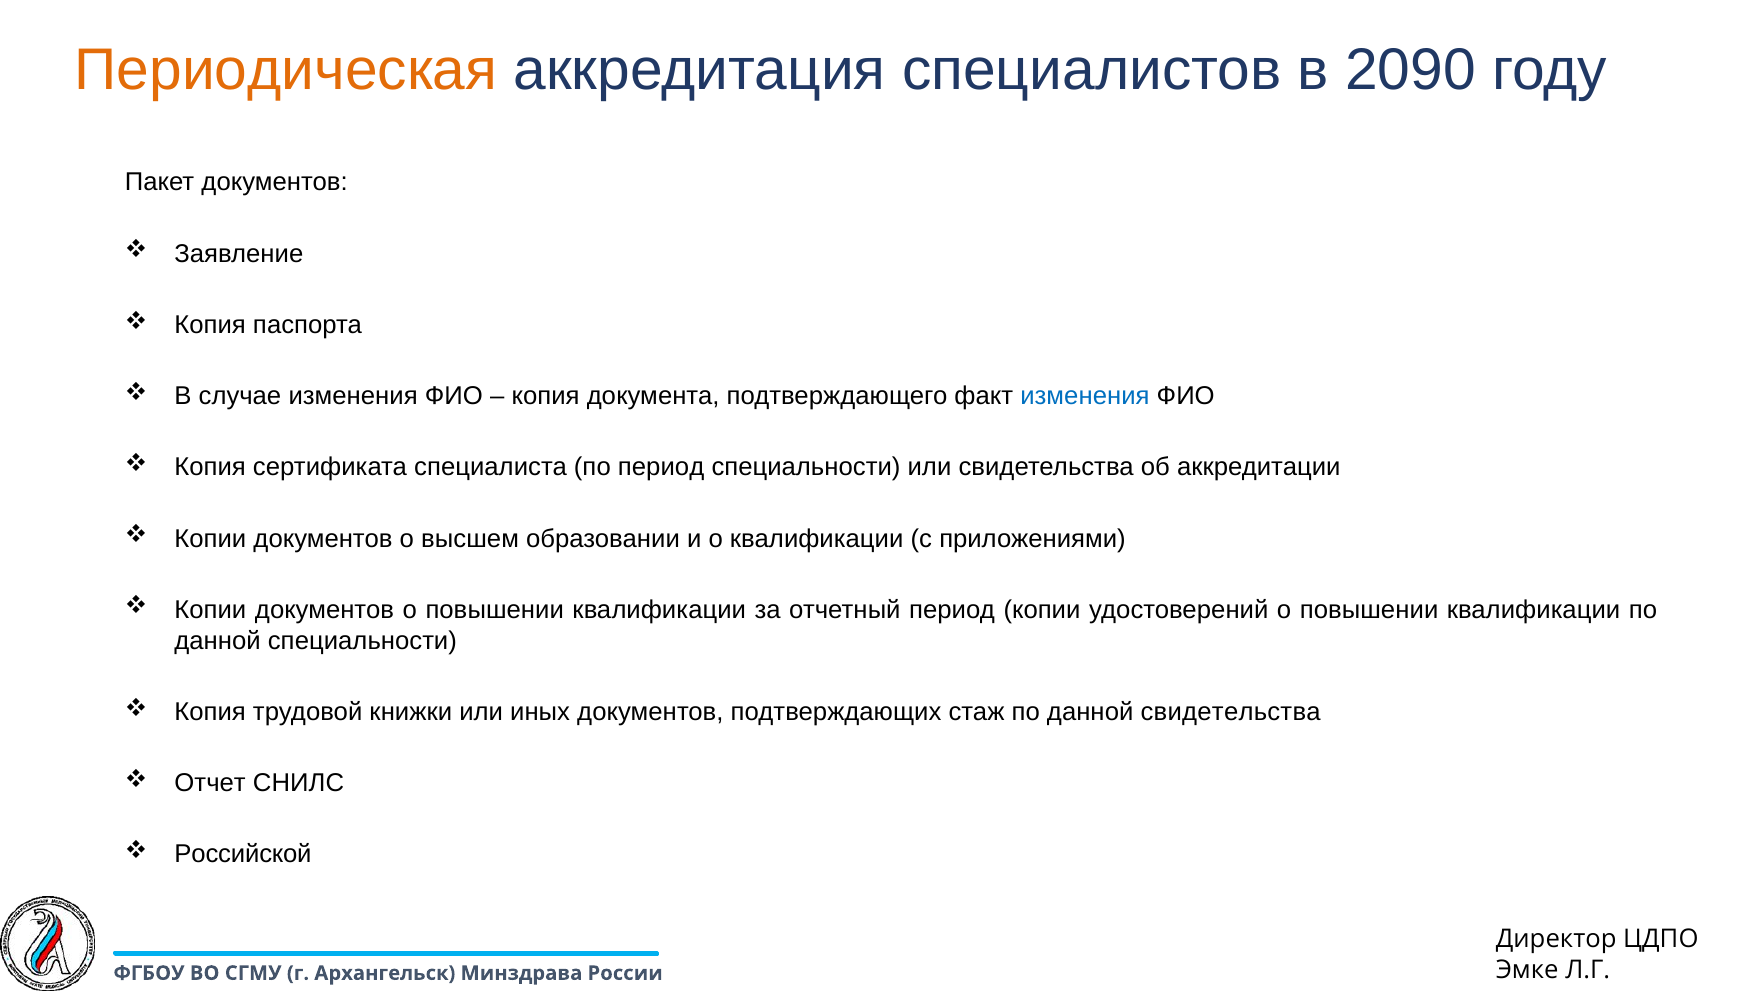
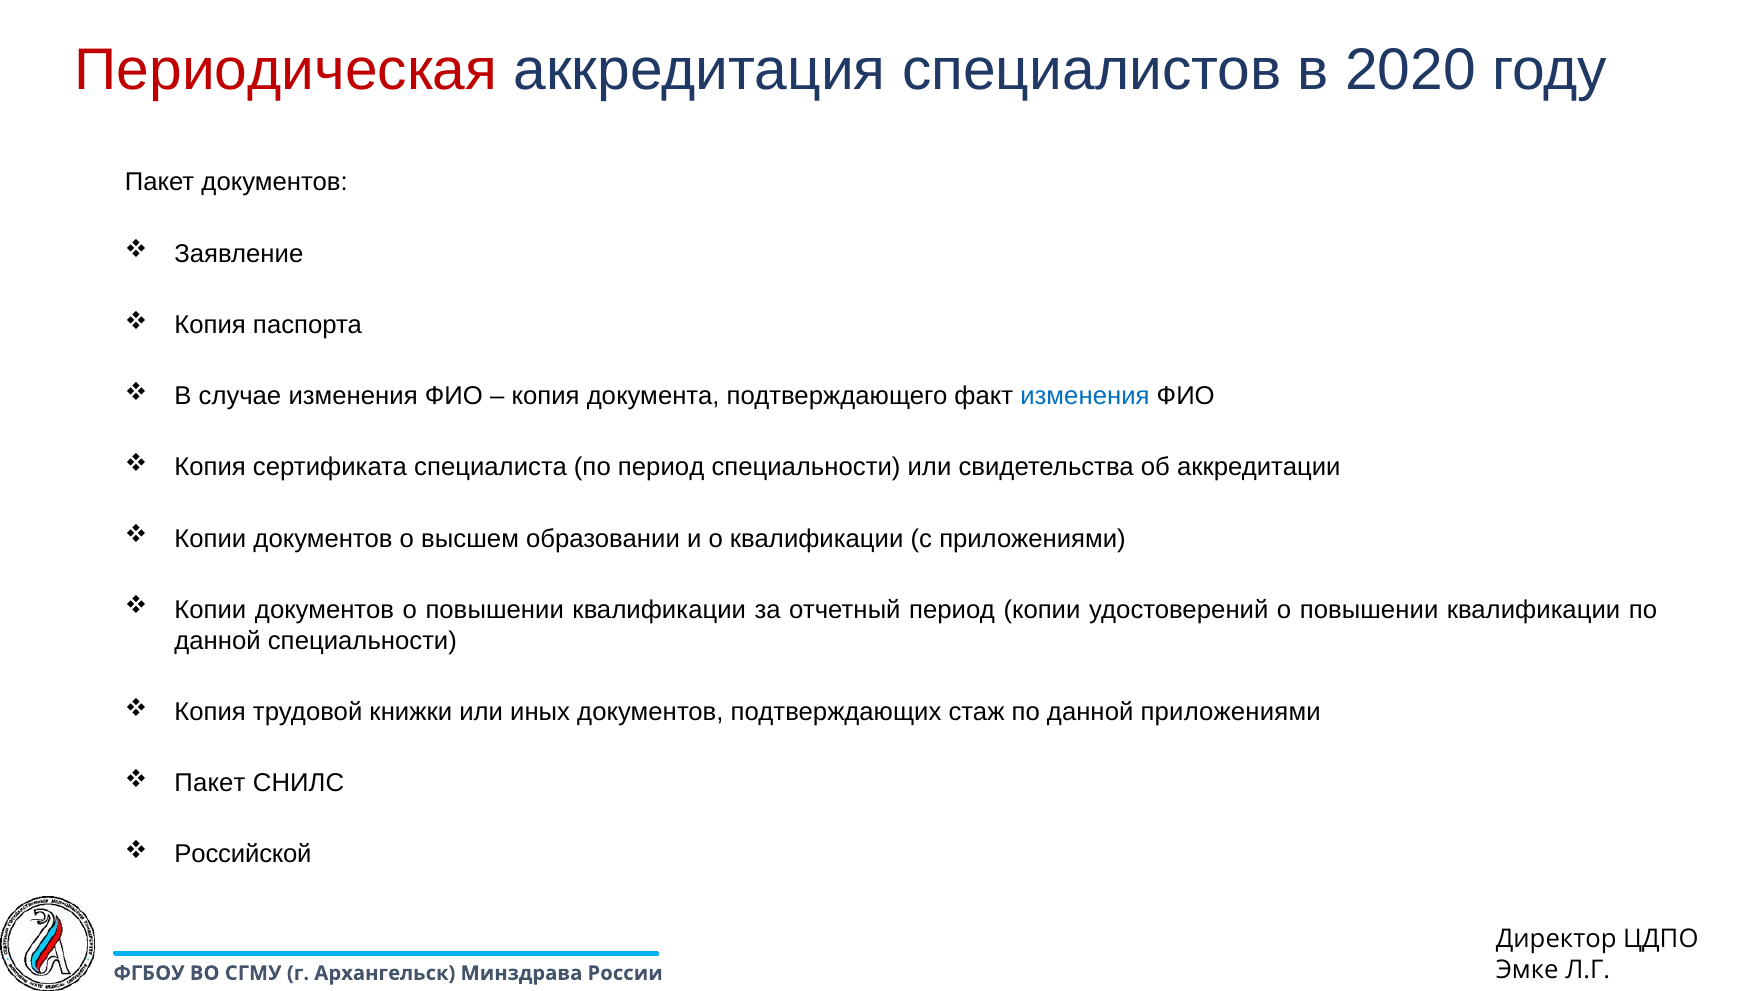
Периодическая colour: orange -> red
2090: 2090 -> 2020
данной свидетельства: свидетельства -> приложениями
Отчет at (210, 783): Отчет -> Пакет
